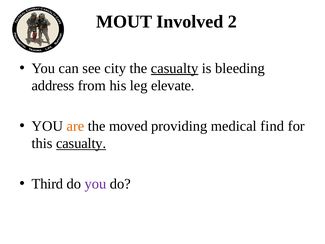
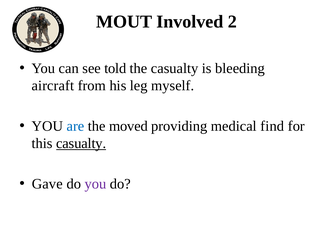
city: city -> told
casualty at (175, 68) underline: present -> none
address: address -> aircraft
elevate: elevate -> myself
are colour: orange -> blue
Third: Third -> Gave
